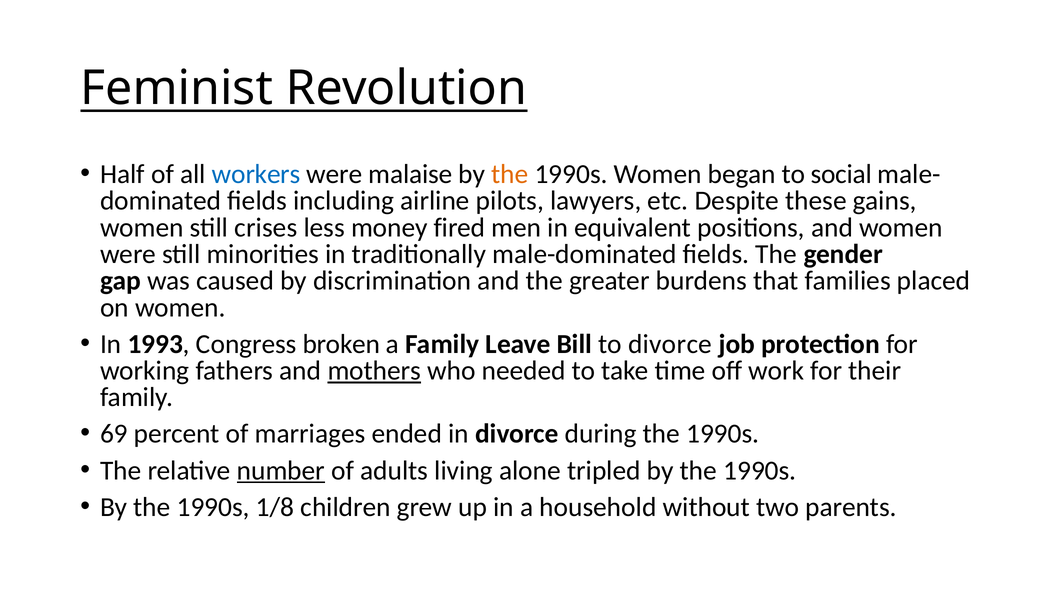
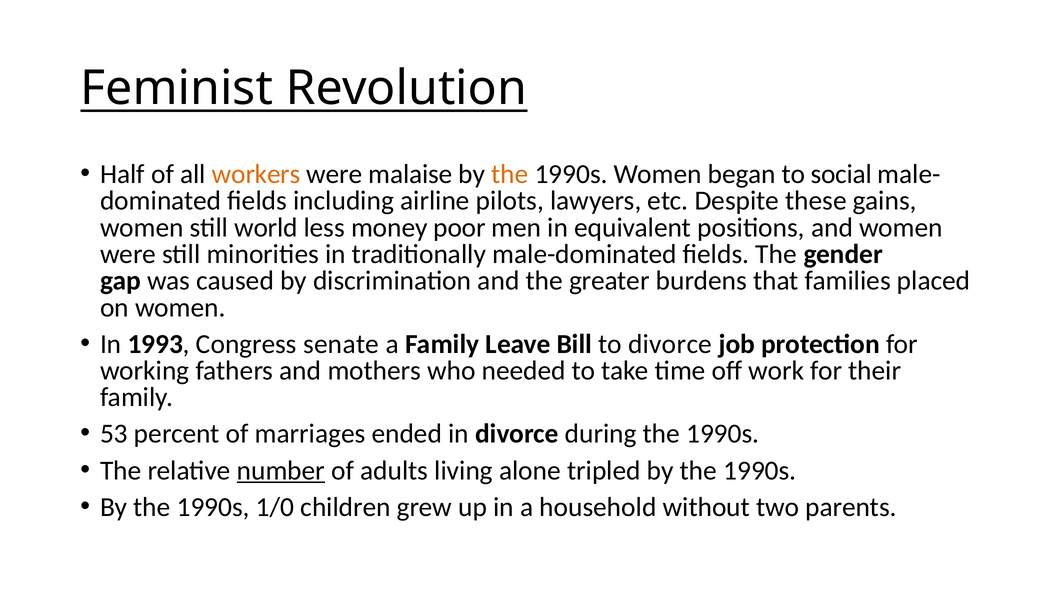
workers colour: blue -> orange
crises: crises -> world
fired: fired -> poor
broken: broken -> senate
mothers underline: present -> none
69: 69 -> 53
1/8: 1/8 -> 1/0
